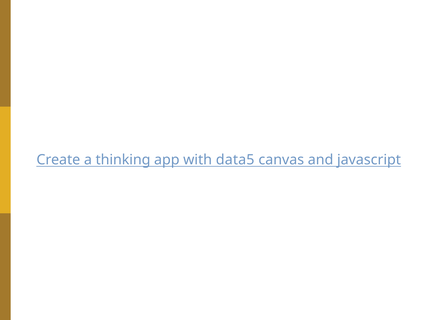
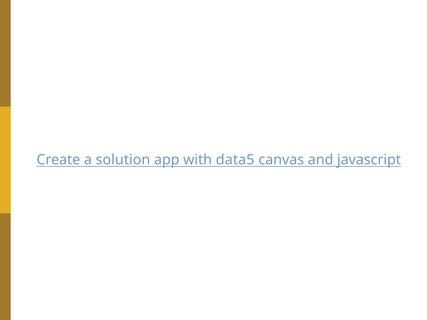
thinking: thinking -> solution
